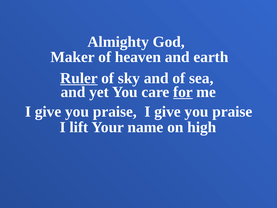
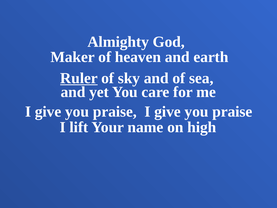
for underline: present -> none
